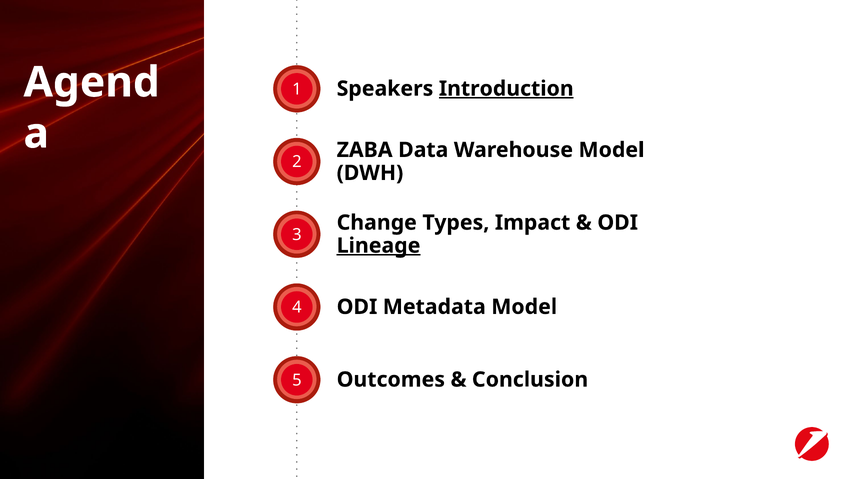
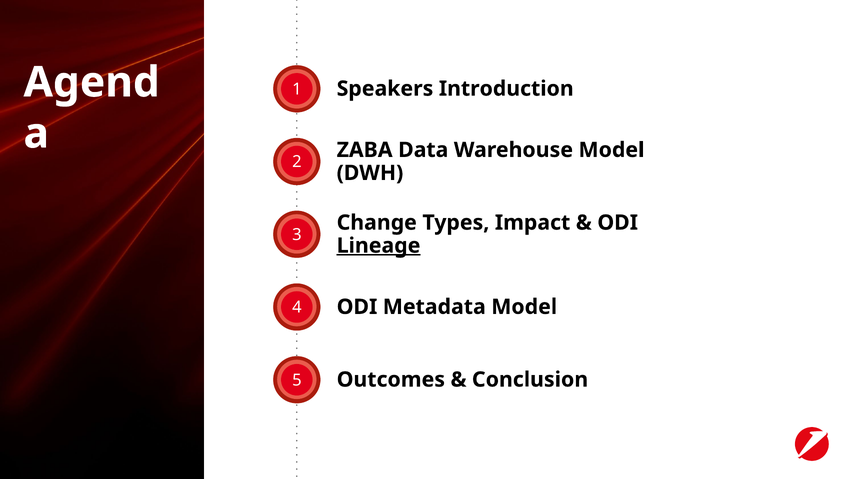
Introduction underline: present -> none
